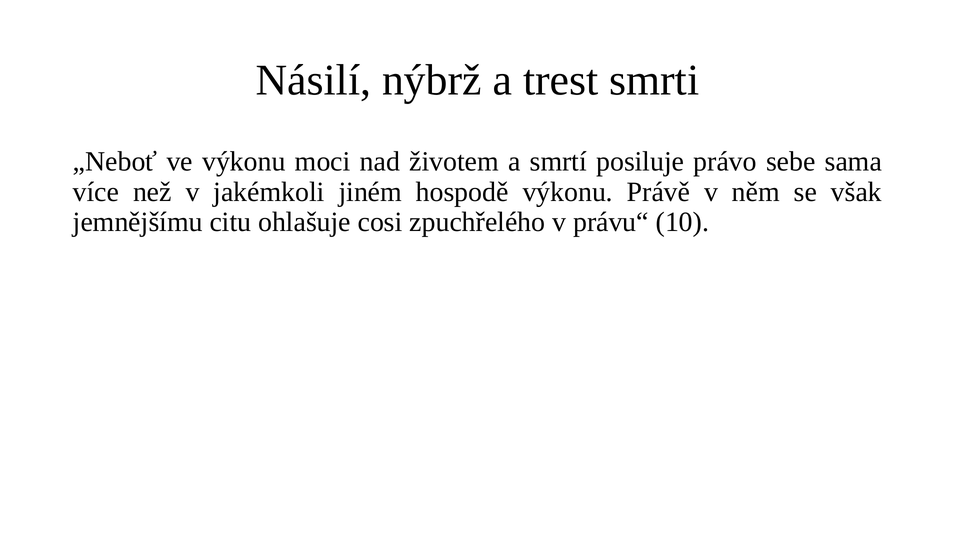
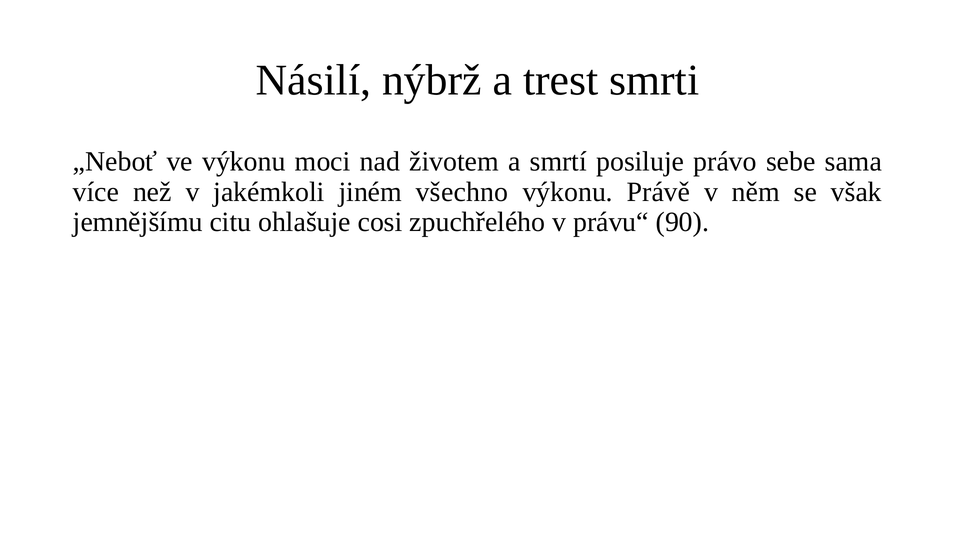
hospodě: hospodě -> všechno
10: 10 -> 90
